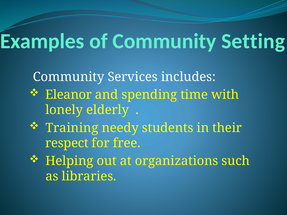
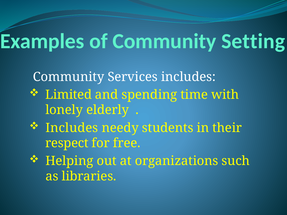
Eleanor: Eleanor -> Limited
Training at (72, 128): Training -> Includes
